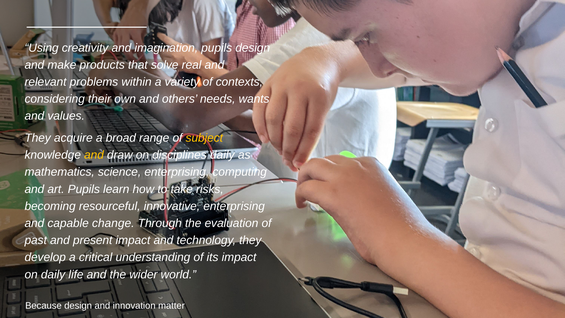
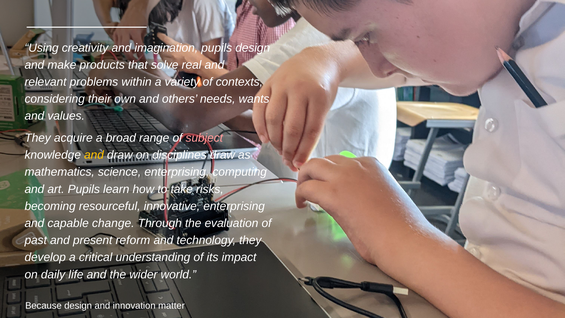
subject colour: yellow -> pink
disciplines daily: daily -> draw
present impact: impact -> reform
